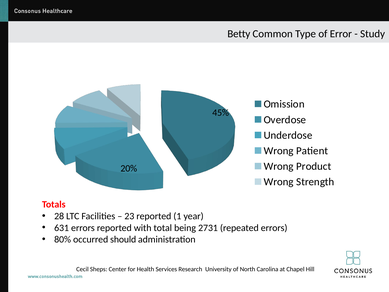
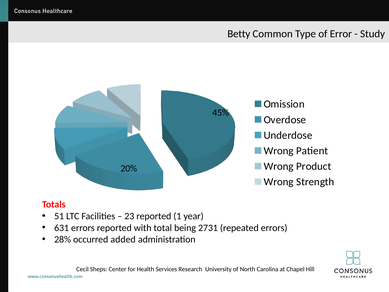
28: 28 -> 51
80%: 80% -> 28%
should: should -> added
